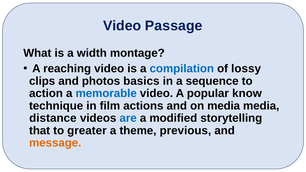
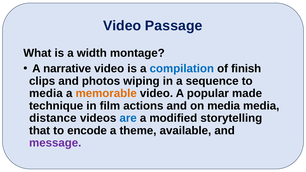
reaching: reaching -> narrative
lossy: lossy -> finish
basics: basics -> wiping
action at (46, 93): action -> media
memorable colour: blue -> orange
know: know -> made
greater: greater -> encode
previous: previous -> available
message colour: orange -> purple
